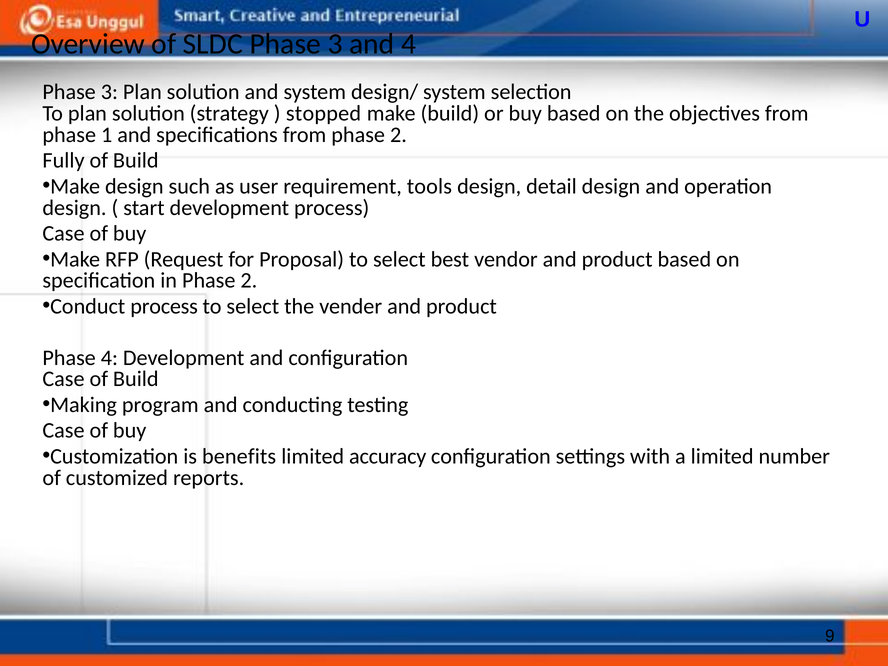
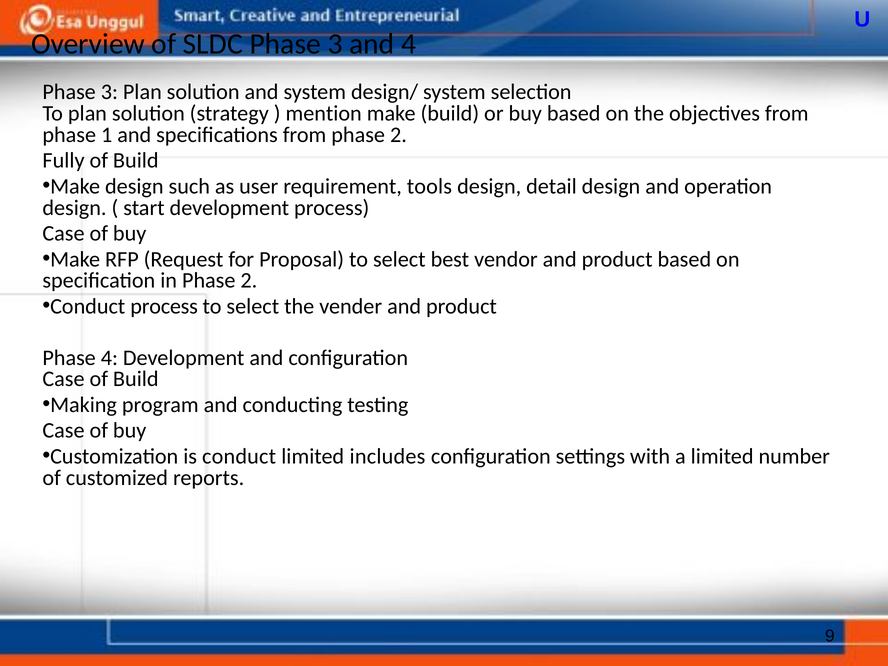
stopped: stopped -> mention
is benefits: benefits -> conduct
accuracy: accuracy -> includes
